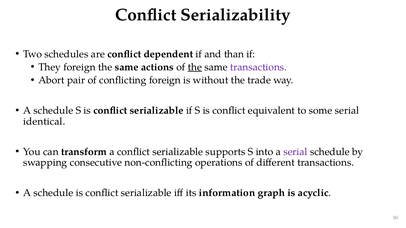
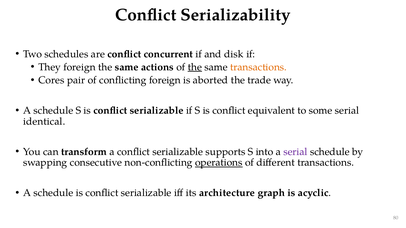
dependent: dependent -> concurrent
than: than -> disk
transactions at (259, 67) colour: purple -> orange
Abort: Abort -> Cores
without: without -> aborted
operations underline: none -> present
information: information -> architecture
